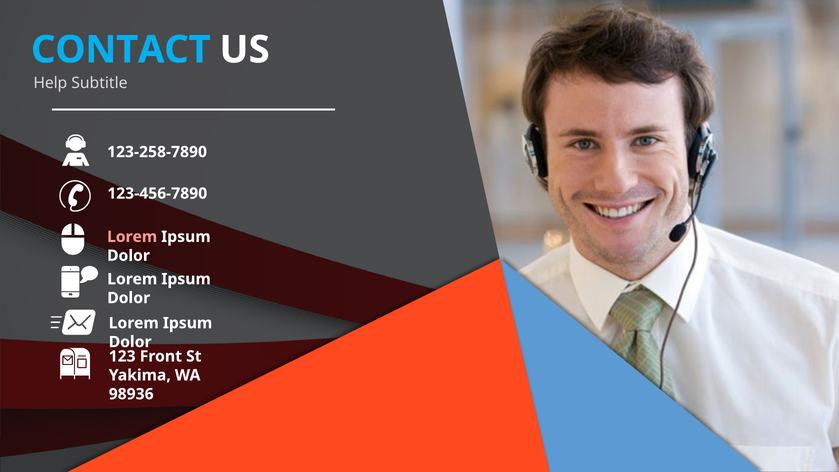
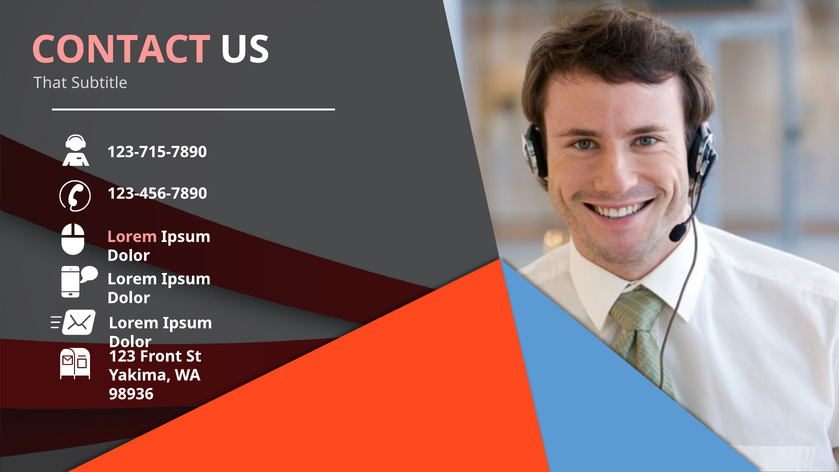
CONTACT colour: light blue -> pink
Help: Help -> That
123-258-7890: 123-258-7890 -> 123-715-7890
